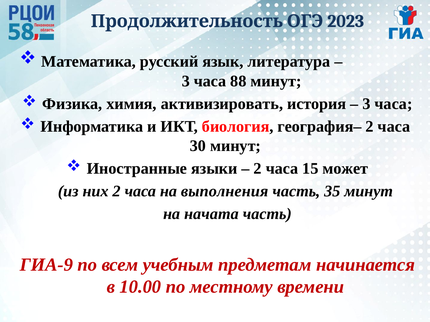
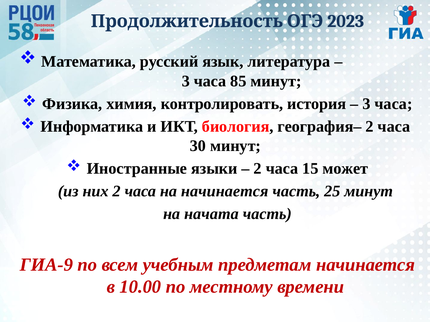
88: 88 -> 85
активизировать: активизировать -> контролировать
на выполнения: выполнения -> начинается
35: 35 -> 25
